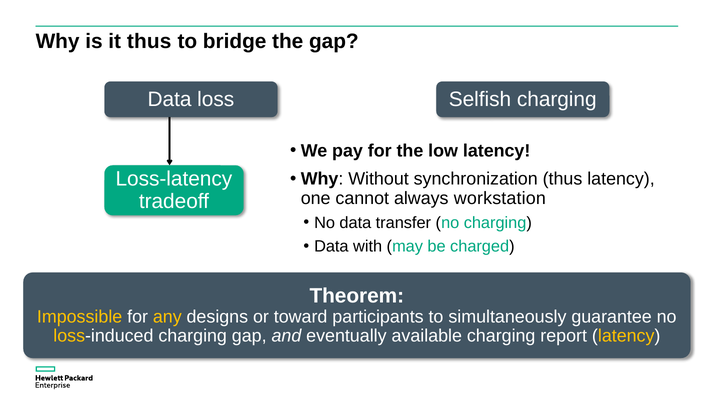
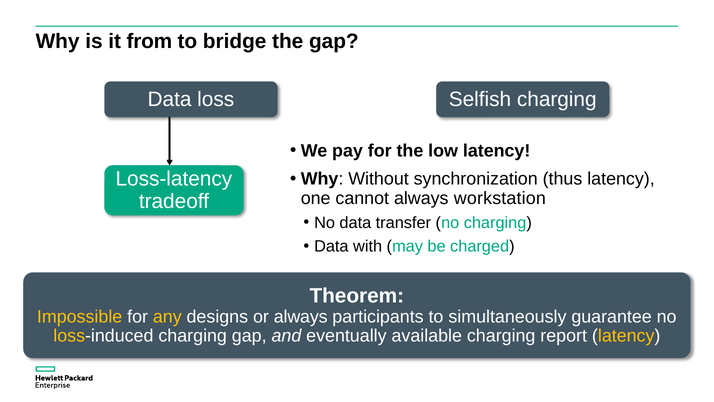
it thus: thus -> from
or toward: toward -> always
